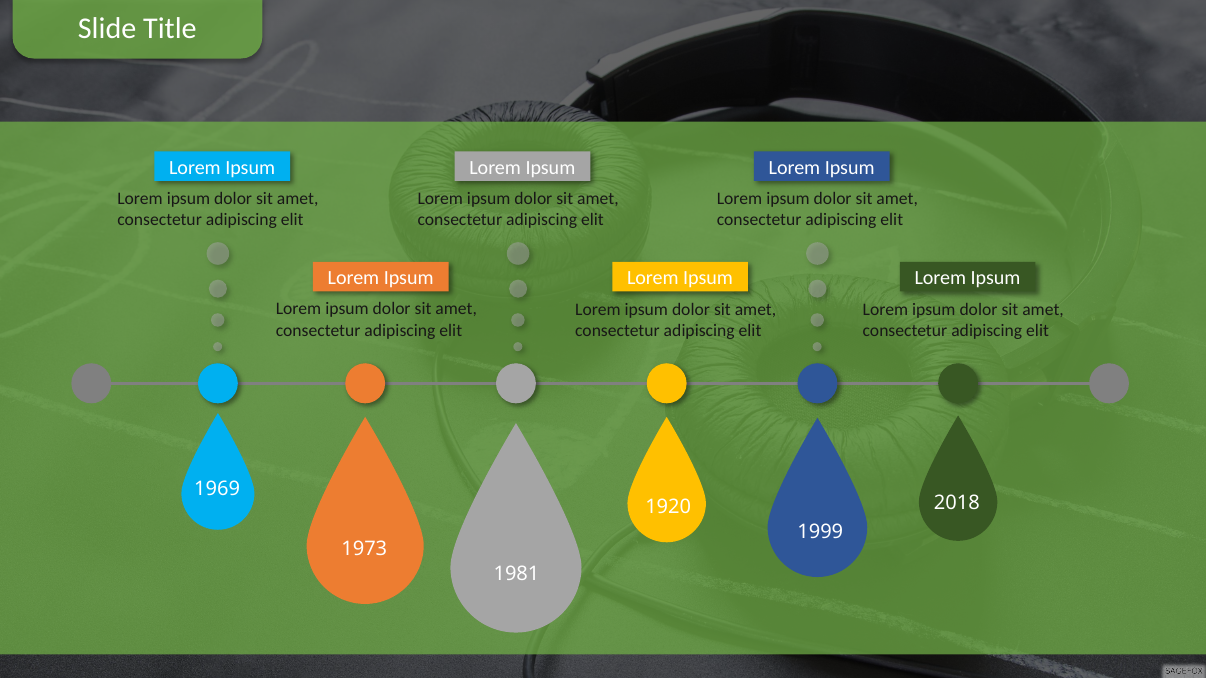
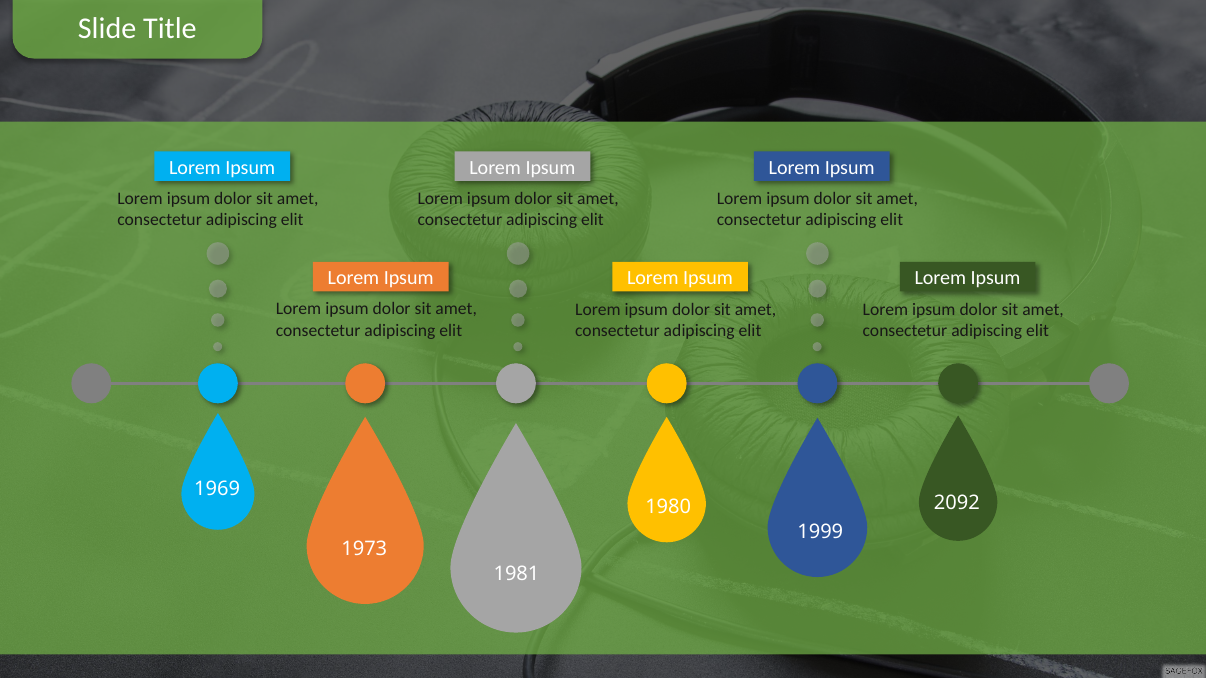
2018: 2018 -> 2092
1920: 1920 -> 1980
